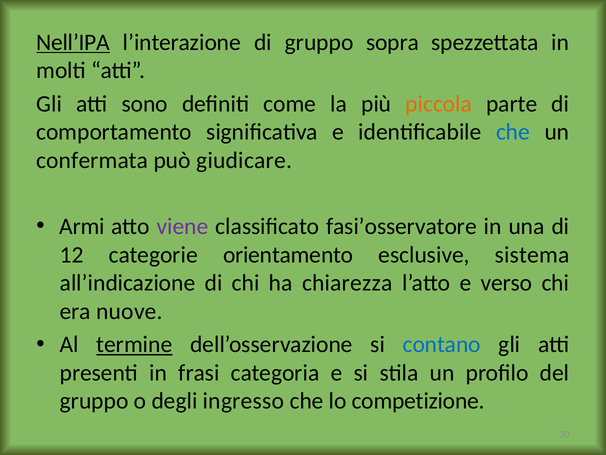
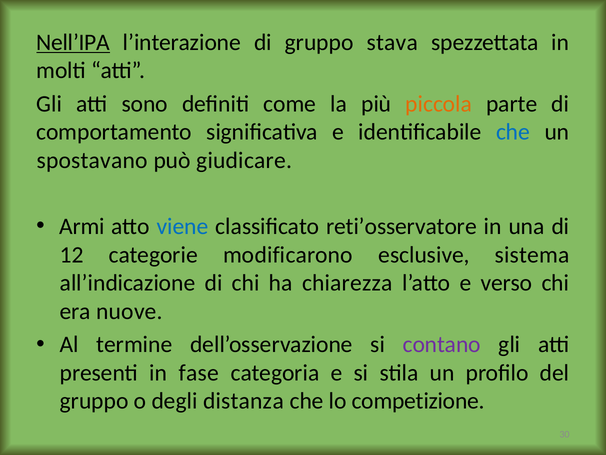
sopra: sopra -> stava
confermata: confermata -> spostavano
viene colour: purple -> blue
fasi’osservatore: fasi’osservatore -> reti’osservatore
orientamento: orientamento -> modificarono
termine underline: present -> none
contano colour: blue -> purple
frasi: frasi -> fase
ingresso: ingresso -> distanza
